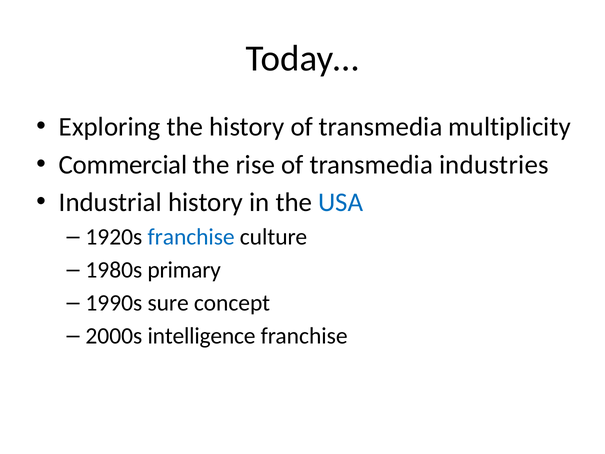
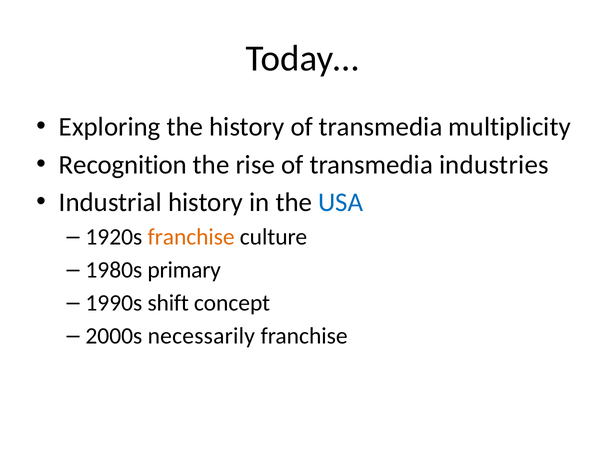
Commercial: Commercial -> Recognition
franchise at (191, 237) colour: blue -> orange
sure: sure -> shift
intelligence: intelligence -> necessarily
